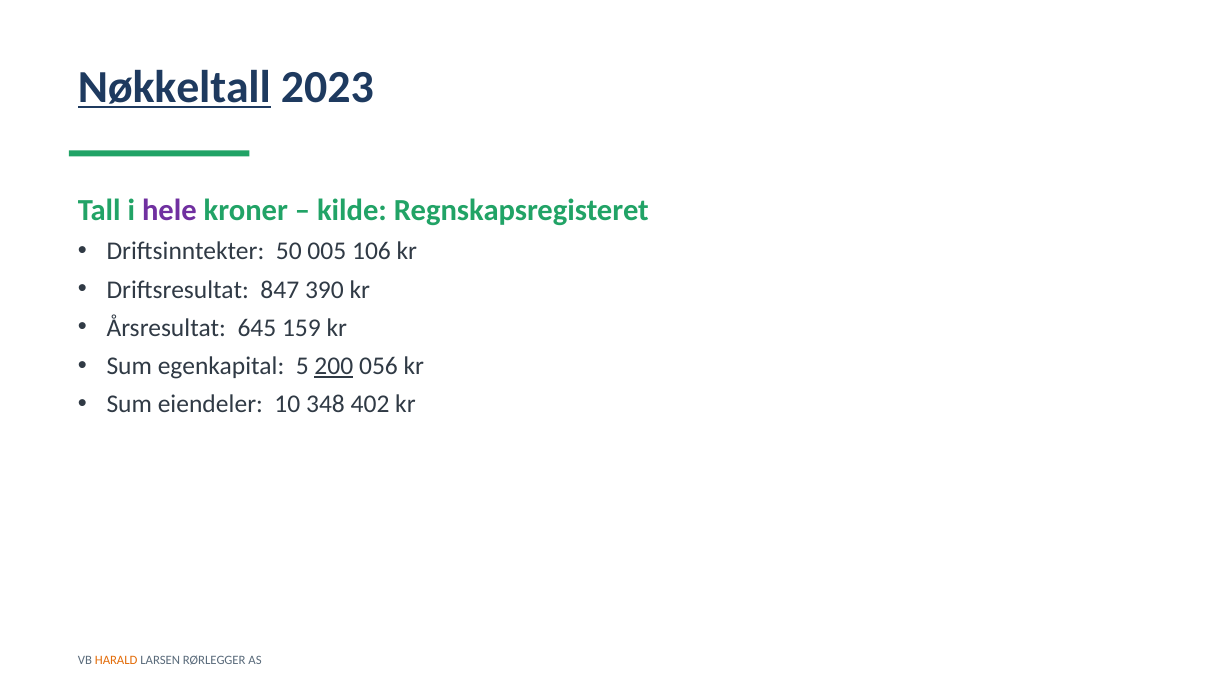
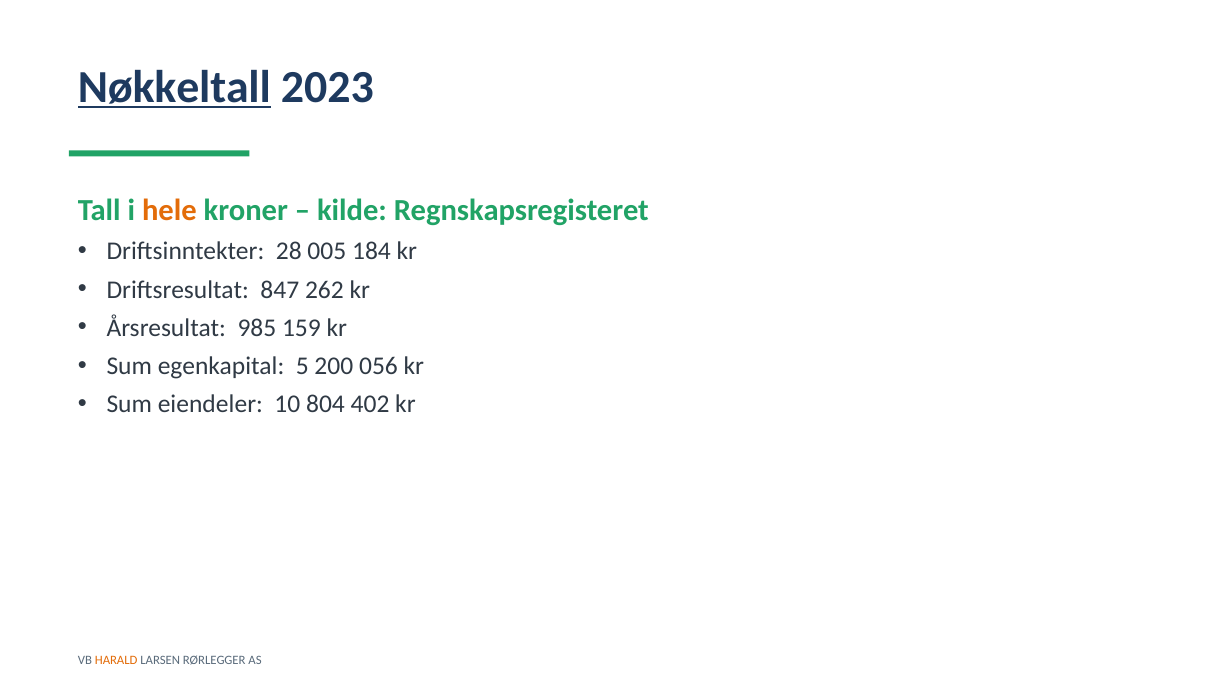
hele colour: purple -> orange
50: 50 -> 28
106: 106 -> 184
390: 390 -> 262
645: 645 -> 985
200 underline: present -> none
348: 348 -> 804
